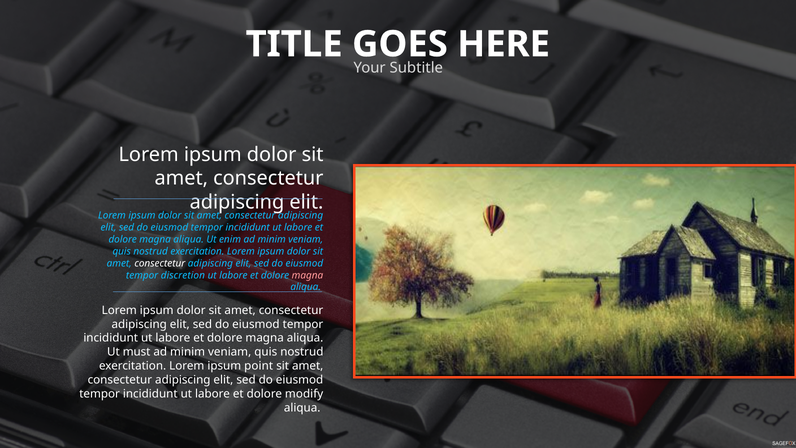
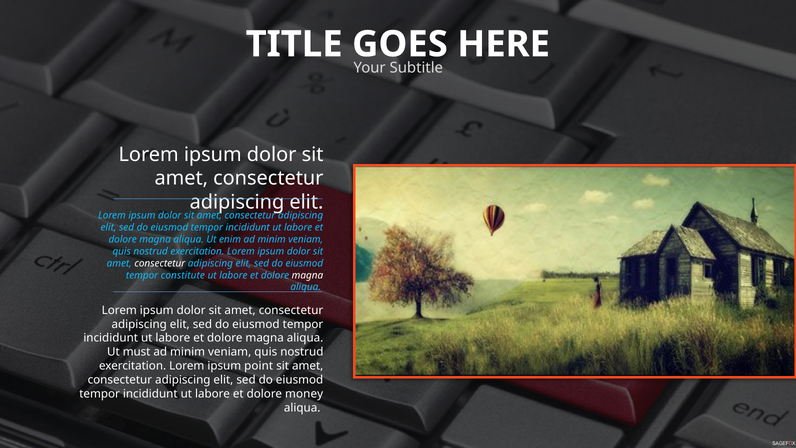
discretion: discretion -> constitute
magna at (307, 275) colour: pink -> white
modify: modify -> money
